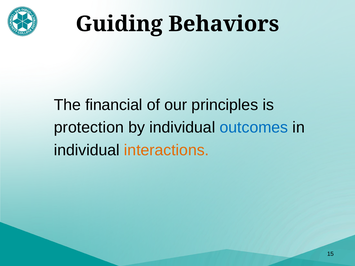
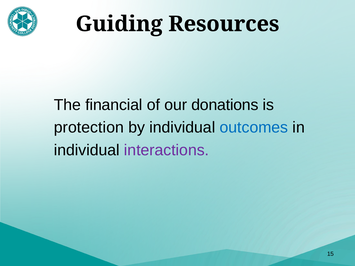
Behaviors: Behaviors -> Resources
principles: principles -> donations
interactions colour: orange -> purple
